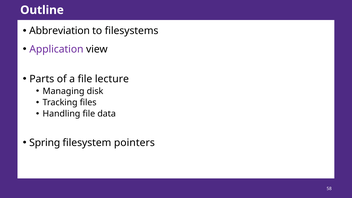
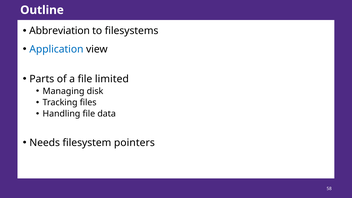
Application colour: purple -> blue
lecture: lecture -> limited
Spring: Spring -> Needs
